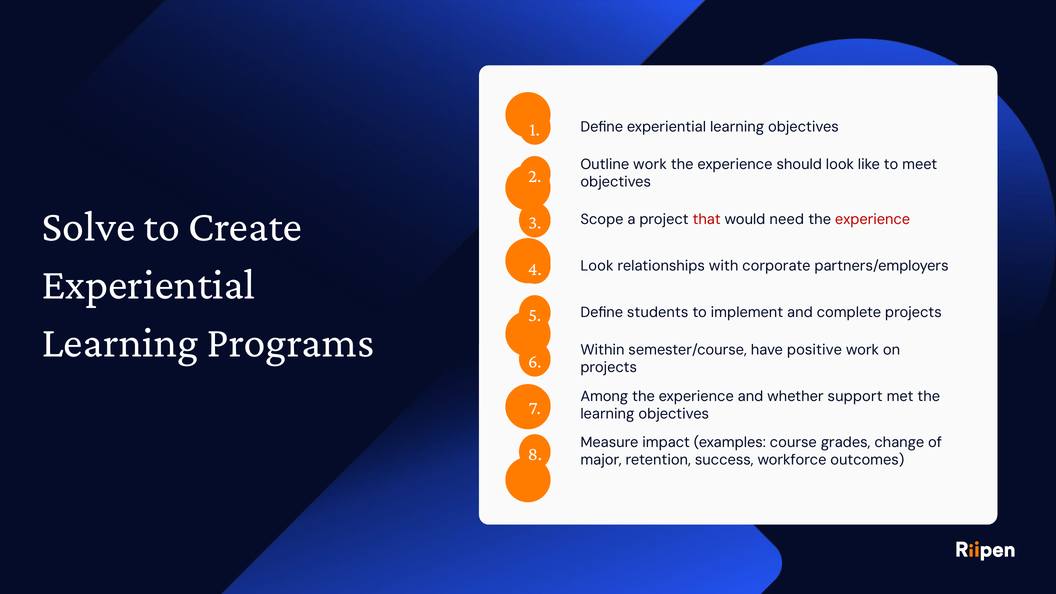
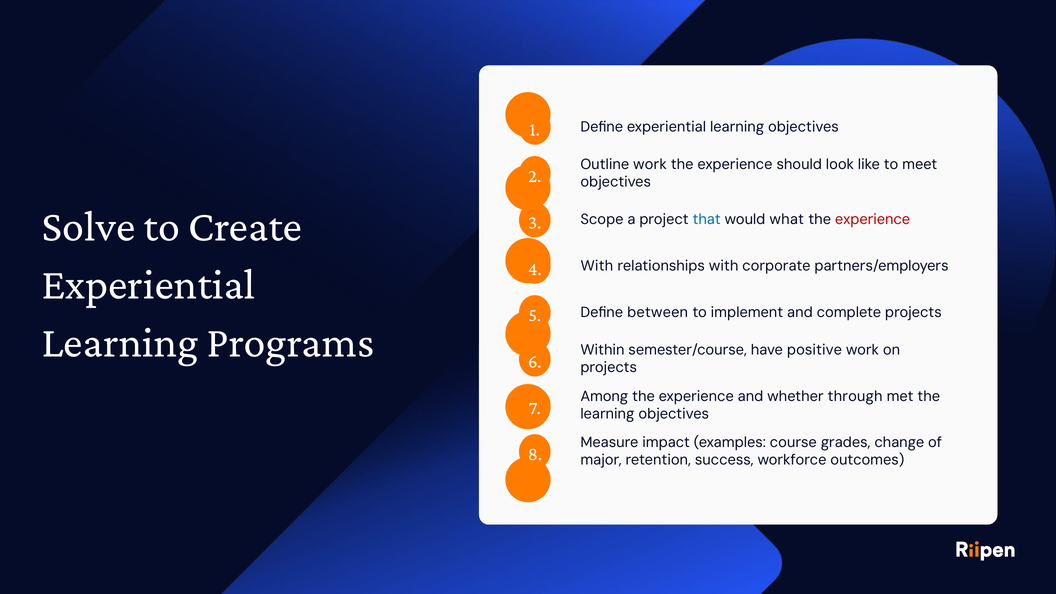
that colour: red -> blue
need: need -> what
Look at (597, 266): Look -> With
students: students -> between
support: support -> through
